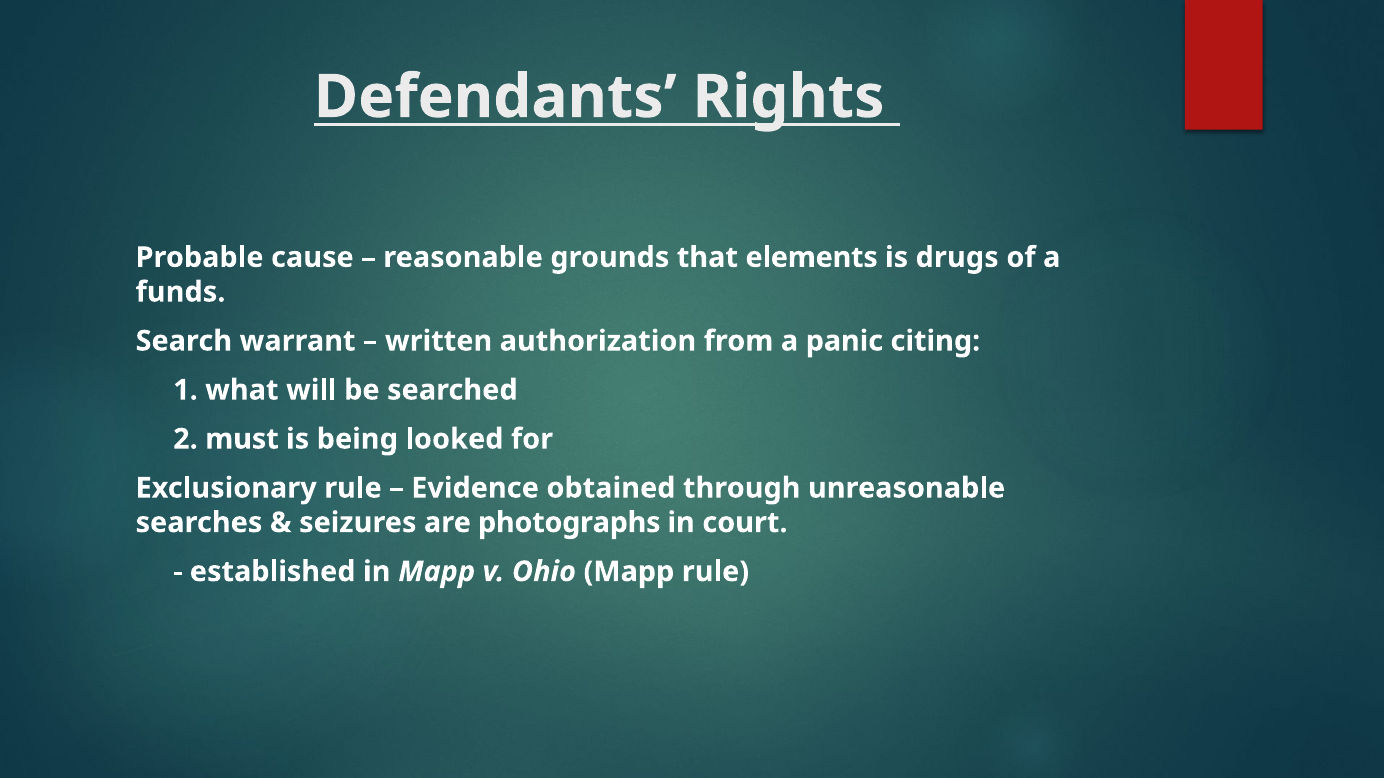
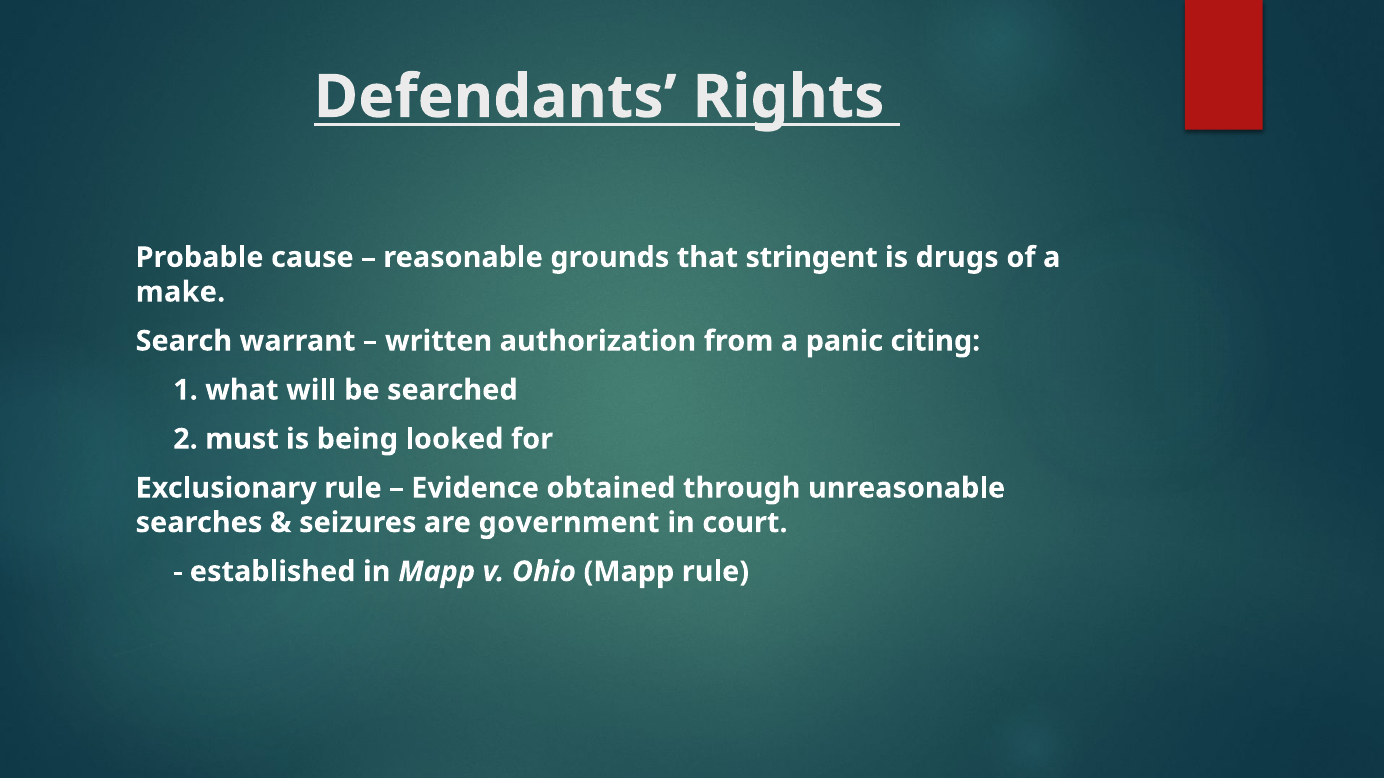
elements: elements -> stringent
funds: funds -> make
photographs: photographs -> government
